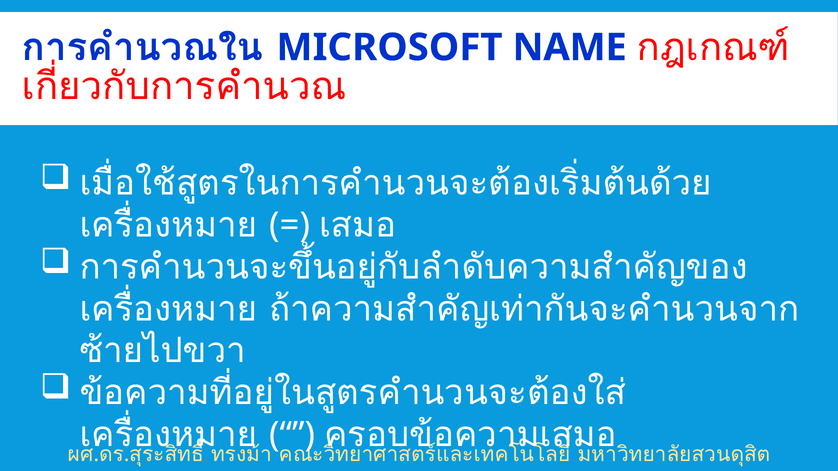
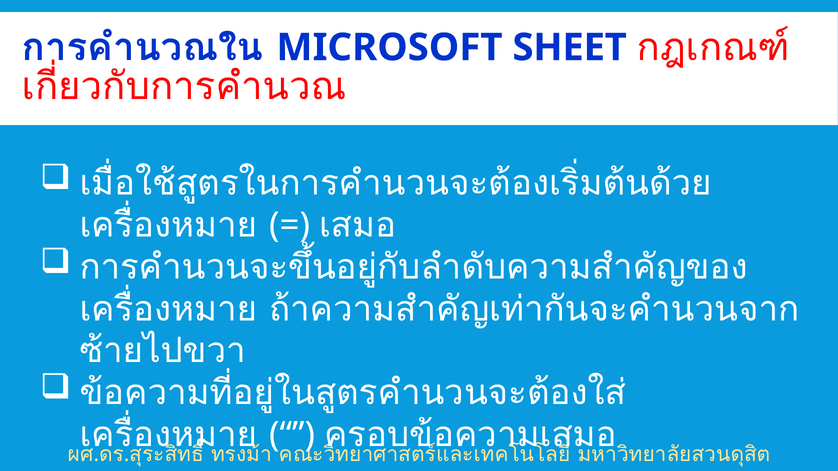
NAME: NAME -> SHEET
